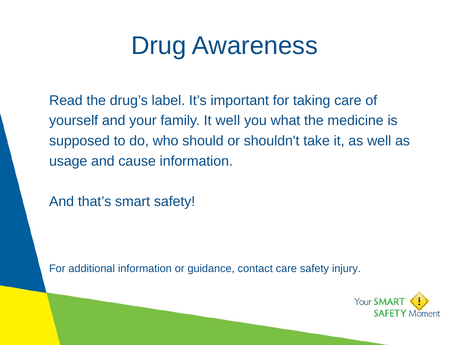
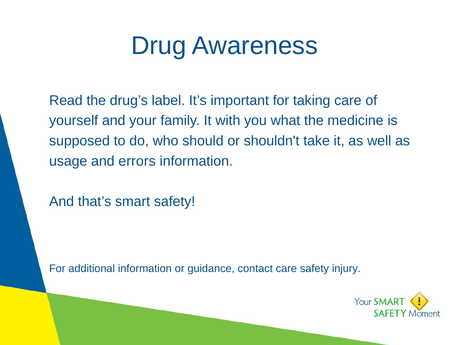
It well: well -> with
cause: cause -> errors
